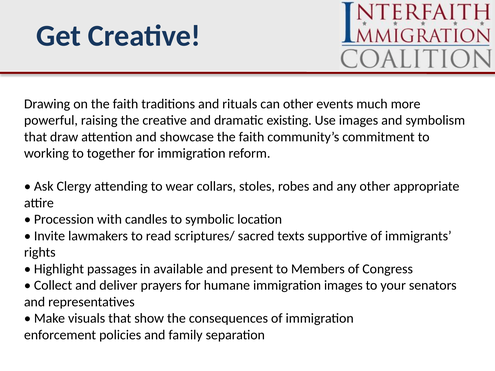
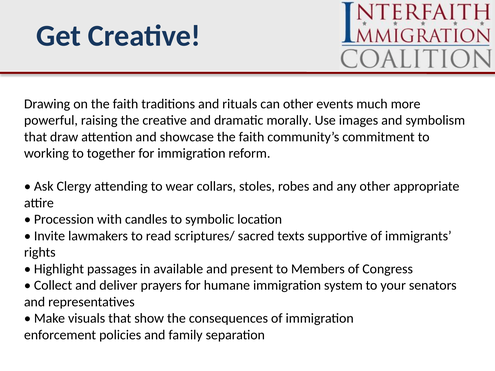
existing: existing -> morally
immigration images: images -> system
